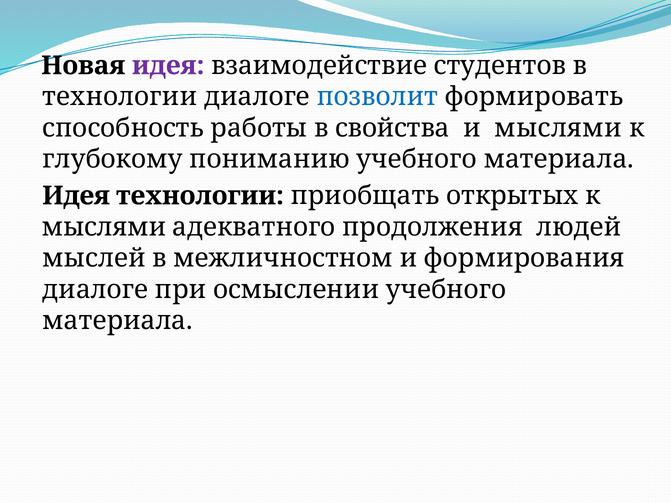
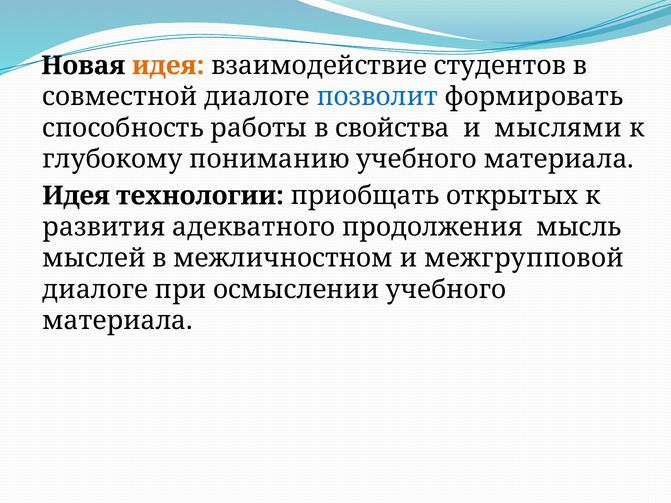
идея at (168, 66) colour: purple -> orange
технологии at (120, 97): технологии -> совместной
мыслями at (104, 227): мыслями -> развития
людей: людей -> мысль
формирования: формирования -> межгрупповой
